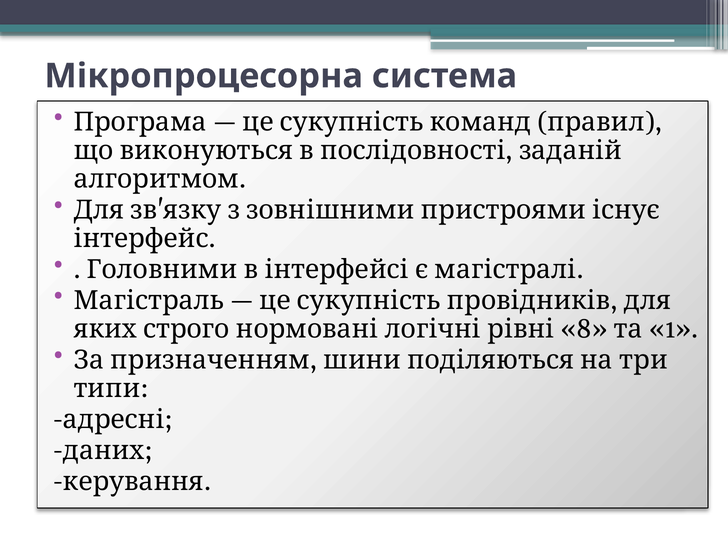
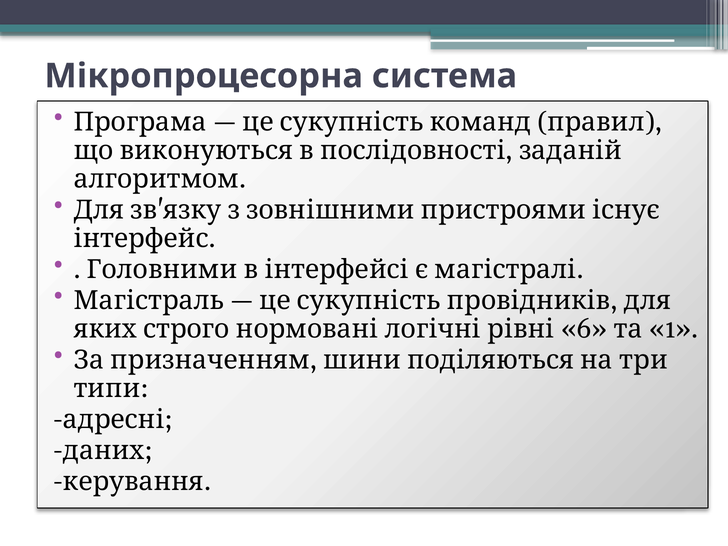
8: 8 -> 6
